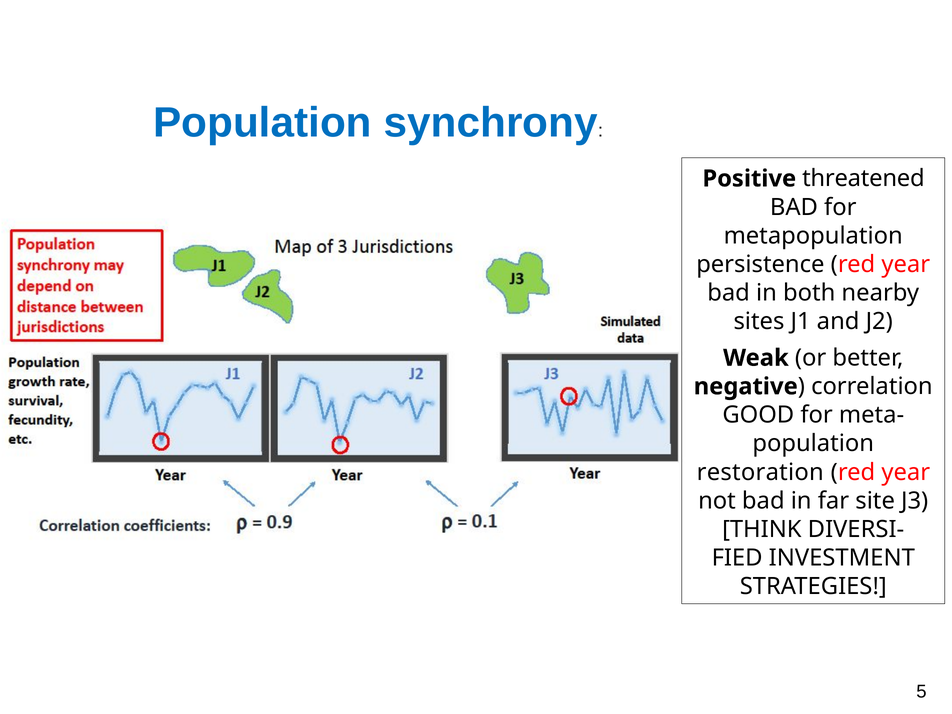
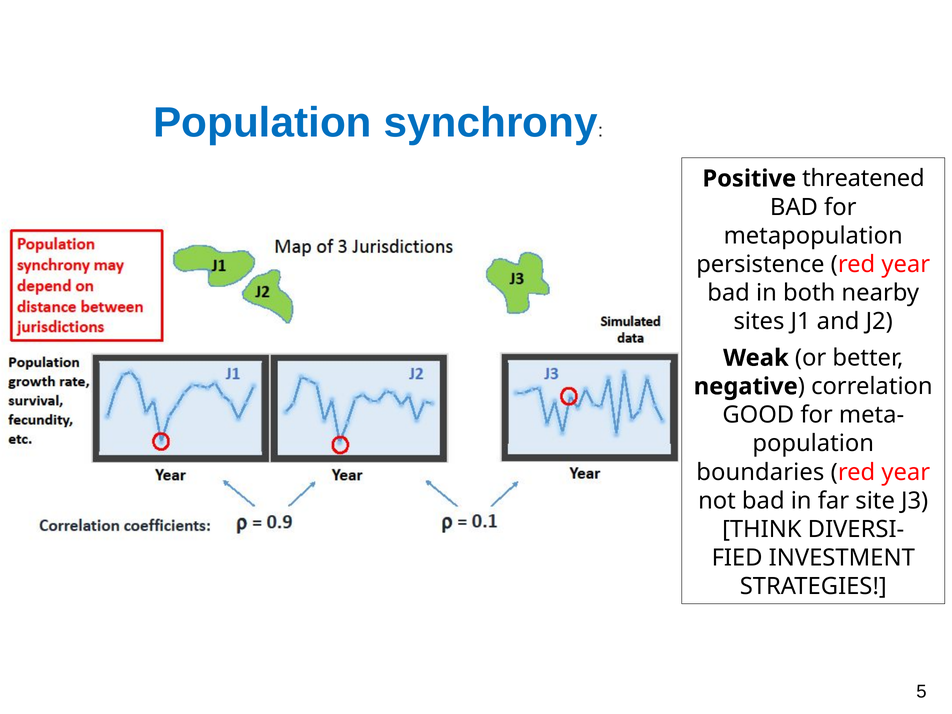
restoration: restoration -> boundaries
